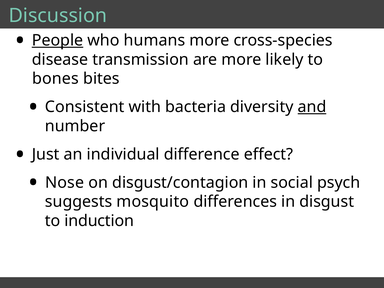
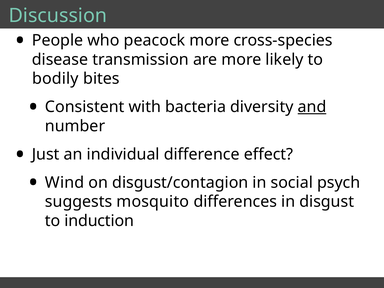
People underline: present -> none
humans: humans -> peacock
bones: bones -> bodily
Nose: Nose -> Wind
